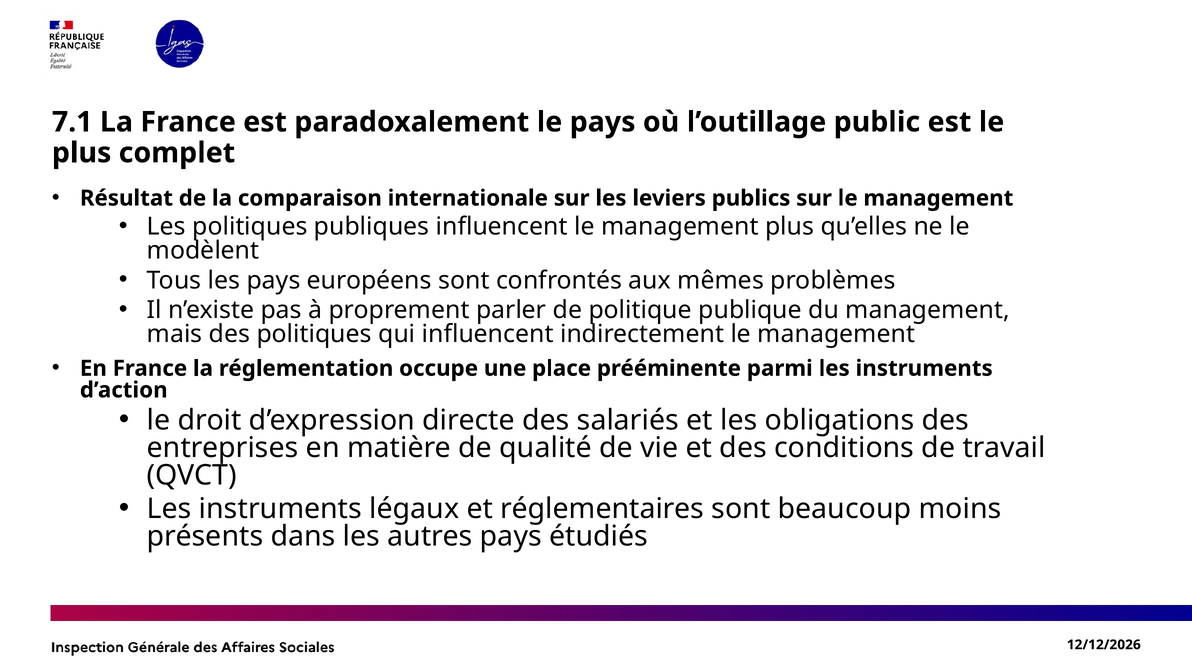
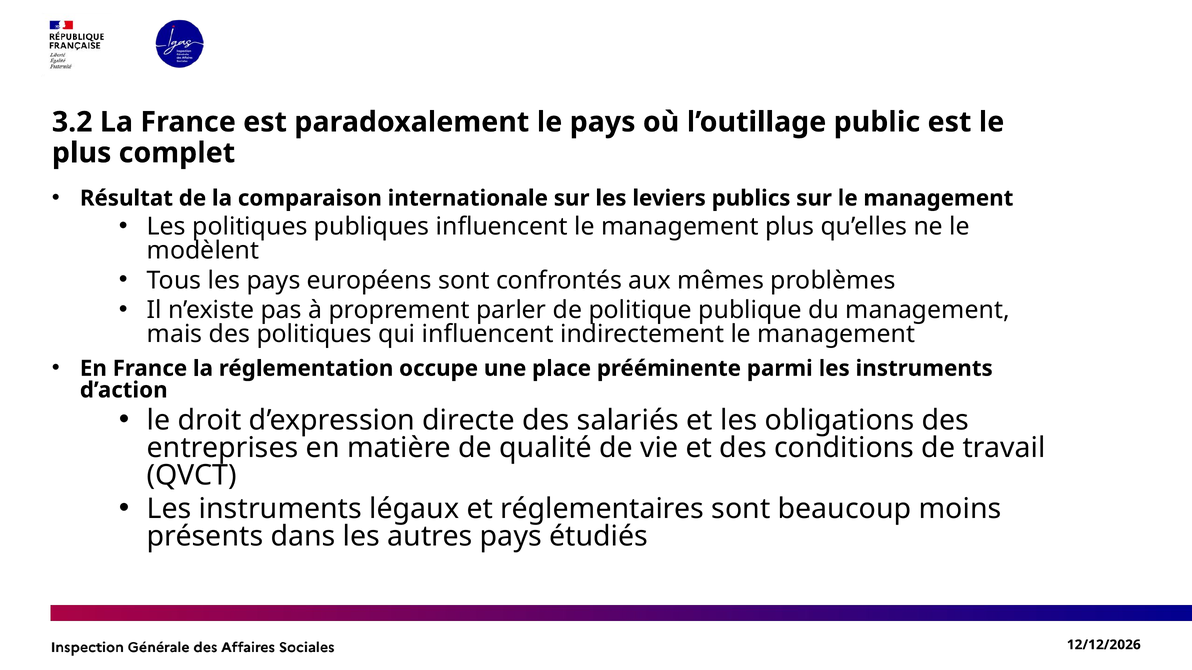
7.1: 7.1 -> 3.2
